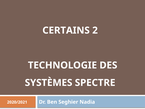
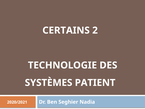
SPECTRE: SPECTRE -> PATIENT
